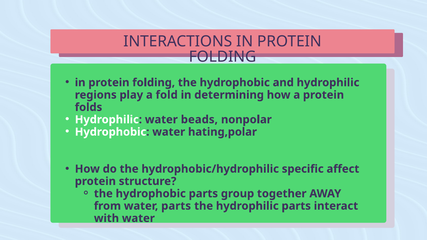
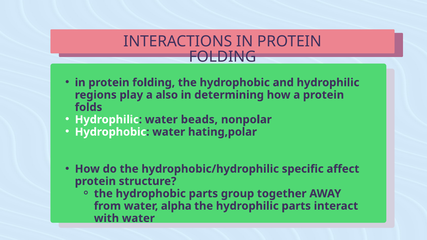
fold: fold -> also
water parts: parts -> alpha
